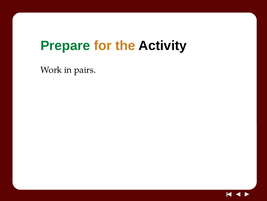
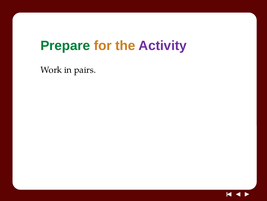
Activity colour: black -> purple
